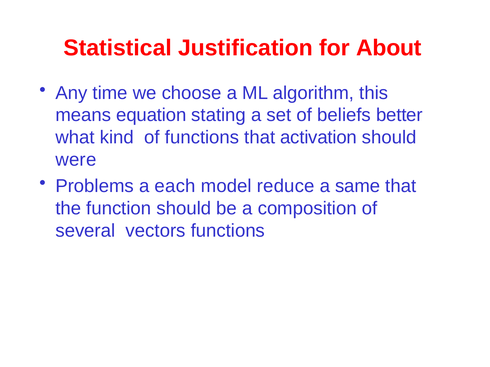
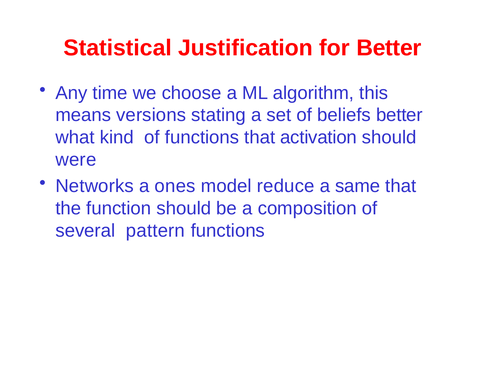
for About: About -> Better
equation: equation -> versions
Problems: Problems -> Networks
each: each -> ones
vectors: vectors -> pattern
